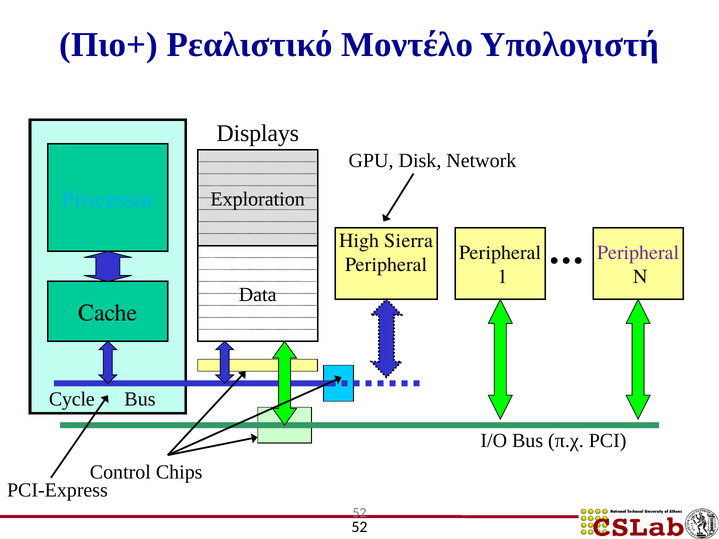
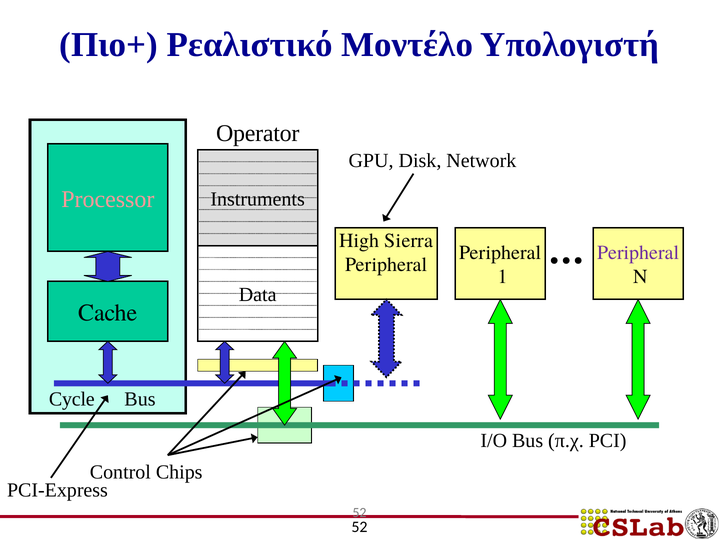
Displays: Displays -> Operator
Processor colour: light blue -> pink
Exploration: Exploration -> Instruments
